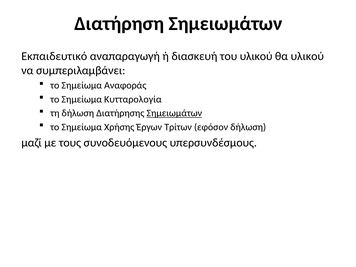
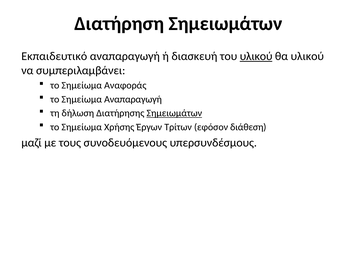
υλικού at (256, 56) underline: none -> present
Σημείωμα Κυτταρολογία: Κυτταρολογία -> Αναπαραγωγή
εφόσον δήλωση: δήλωση -> διάθεση
